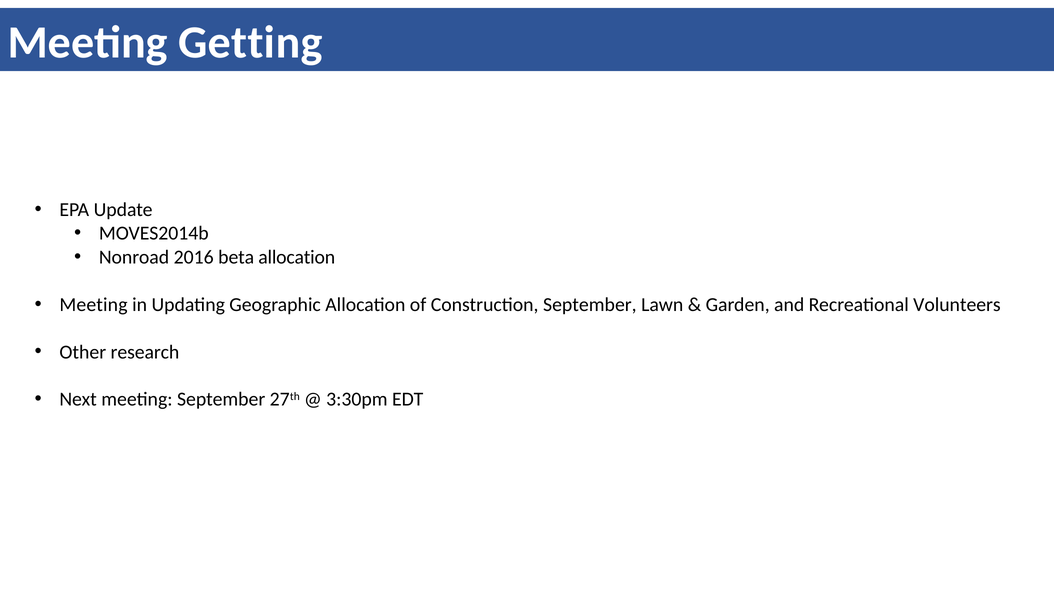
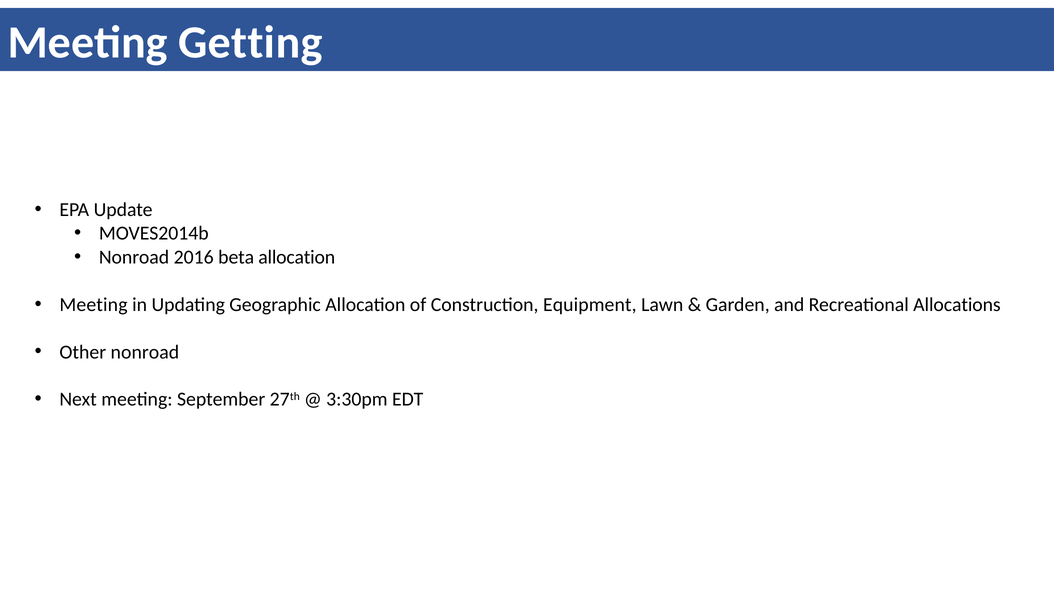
Construction September: September -> Equipment
Volunteers: Volunteers -> Allocations
Other research: research -> nonroad
